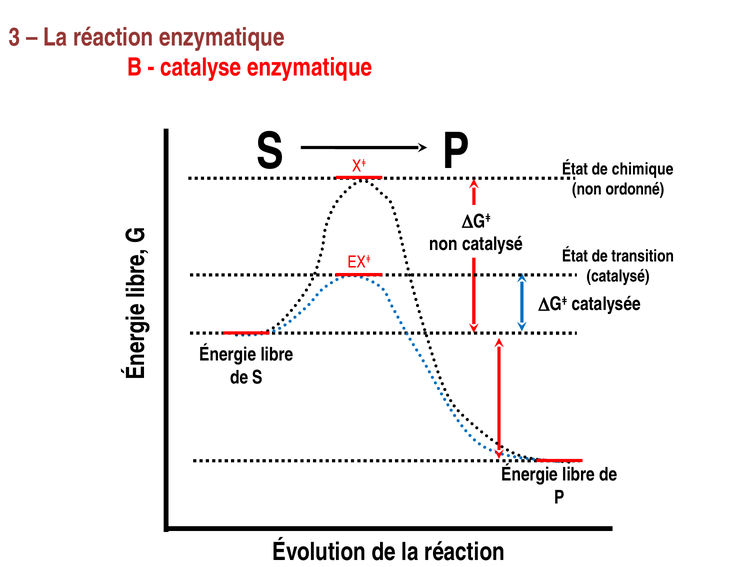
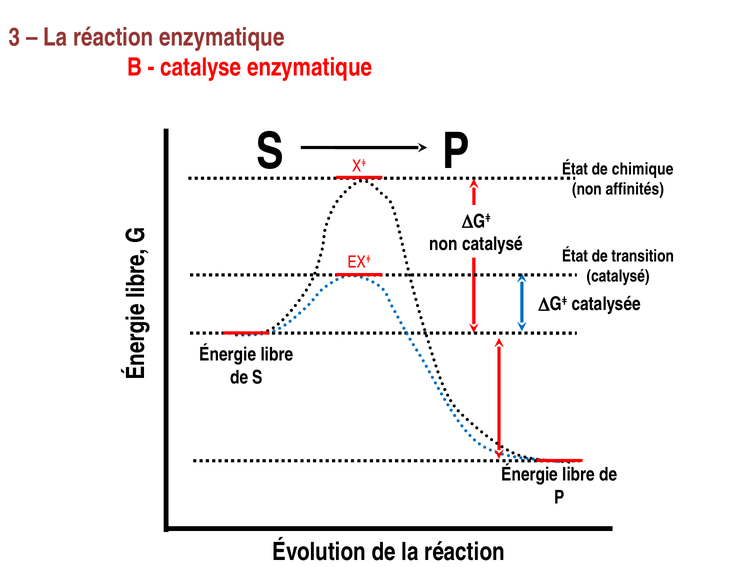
ordonné: ordonné -> affinités
